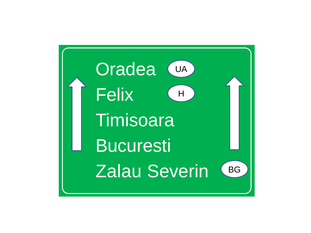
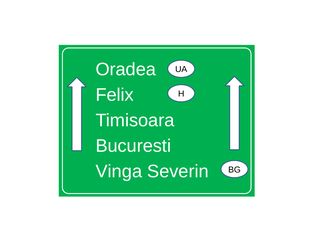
Zalau: Zalau -> Vinga
